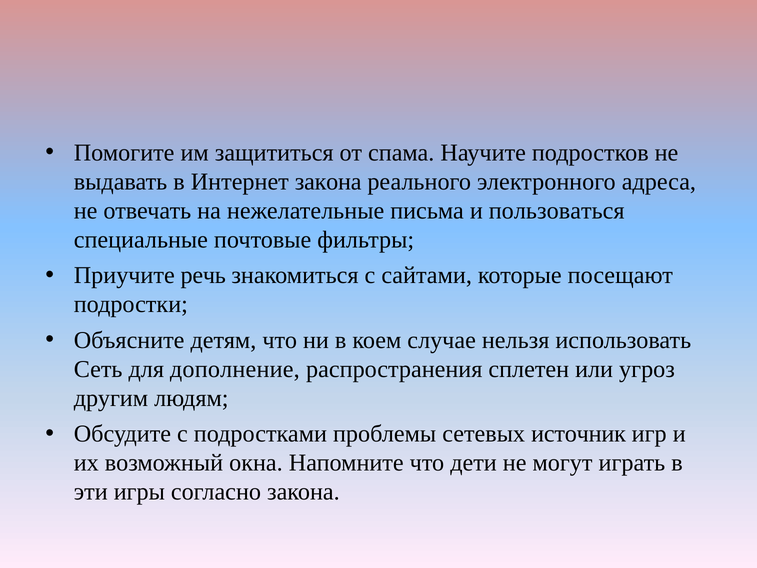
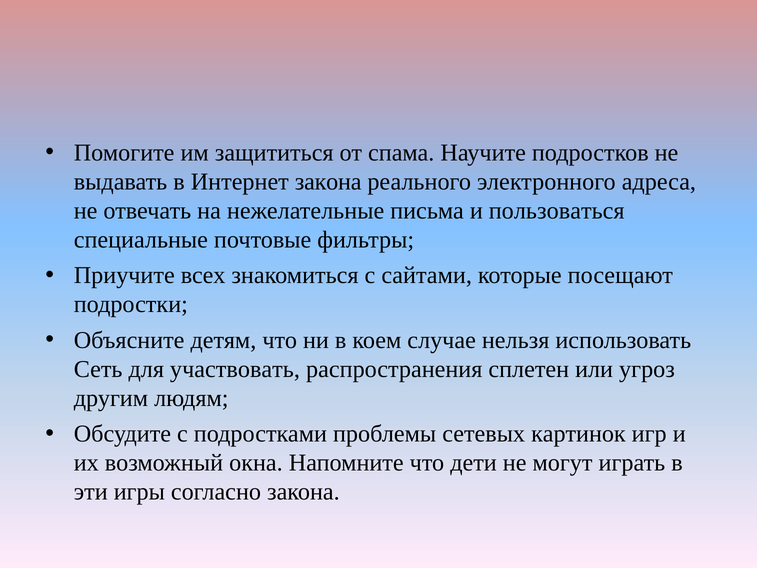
речь: речь -> всех
дополнение: дополнение -> участвовать
источник: источник -> картинок
